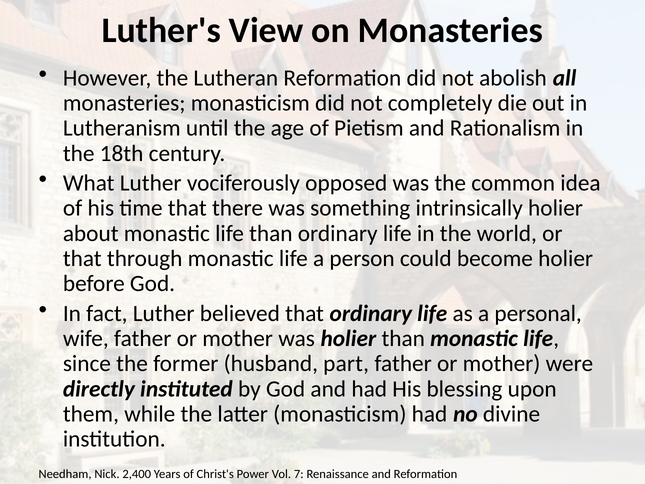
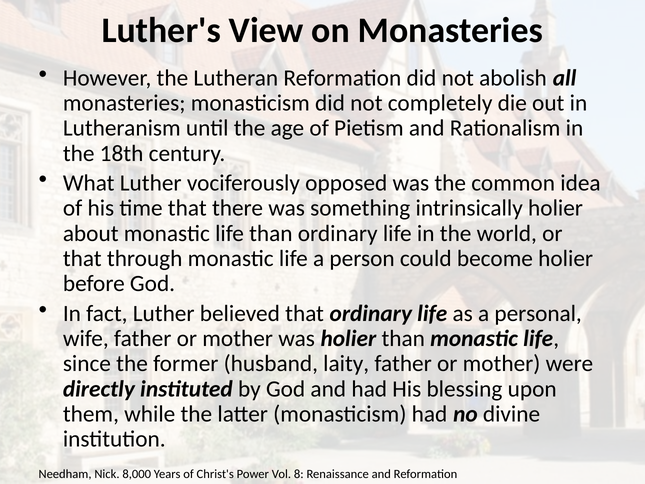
part: part -> laity
2,400: 2,400 -> 8,000
7: 7 -> 8
